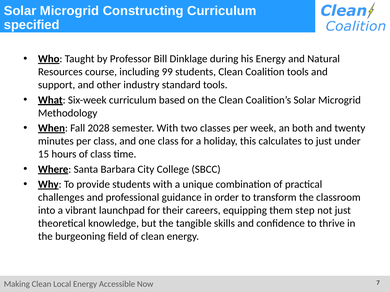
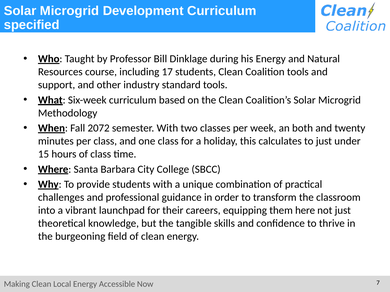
Constructing: Constructing -> Development
99: 99 -> 17
2028: 2028 -> 2072
step: step -> here
